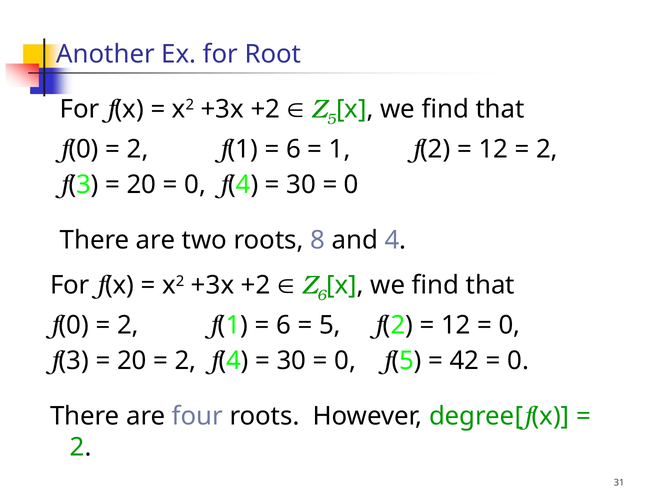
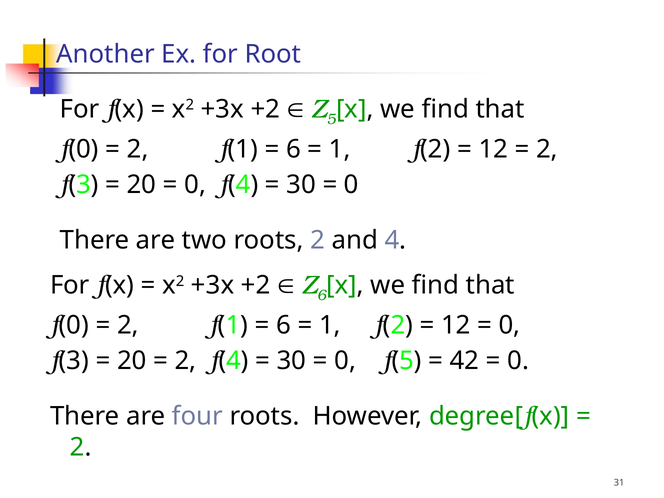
roots 8: 8 -> 2
5 at (330, 325): 5 -> 1
